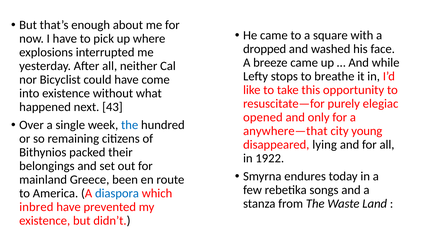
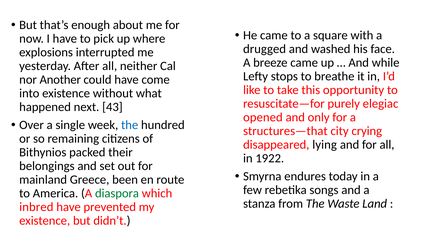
dropped: dropped -> drugged
Bicyclist: Bicyclist -> Another
anywhere—that: anywhere—that -> structures—that
young: young -> crying
diaspora colour: blue -> green
